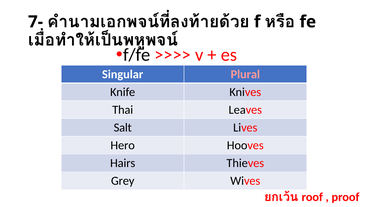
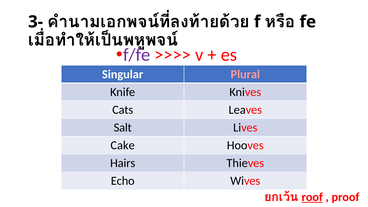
7-: 7- -> 3-
f/fe colour: black -> purple
Thai: Thai -> Cats
Hero: Hero -> Cake
Grey: Grey -> Echo
roof underline: none -> present
